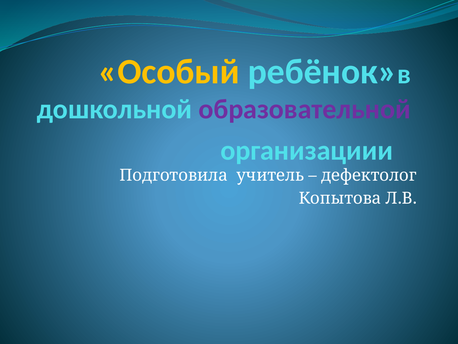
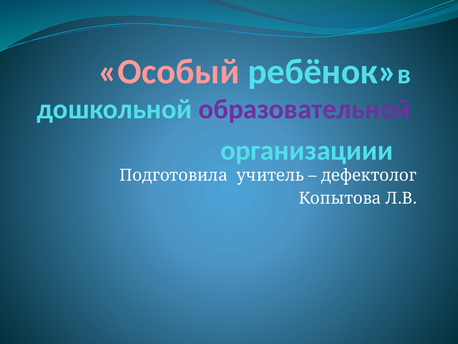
Особый colour: yellow -> pink
